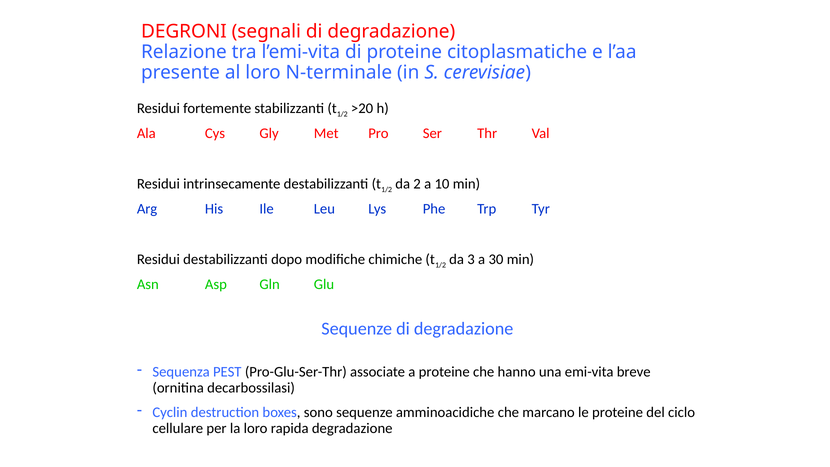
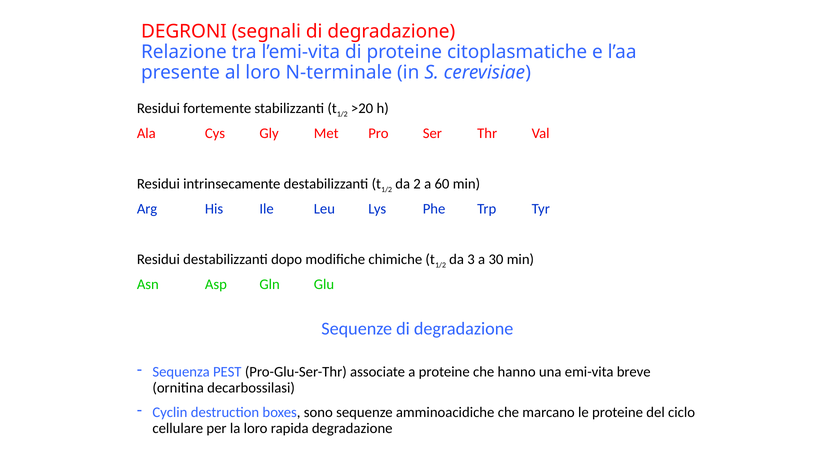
10: 10 -> 60
